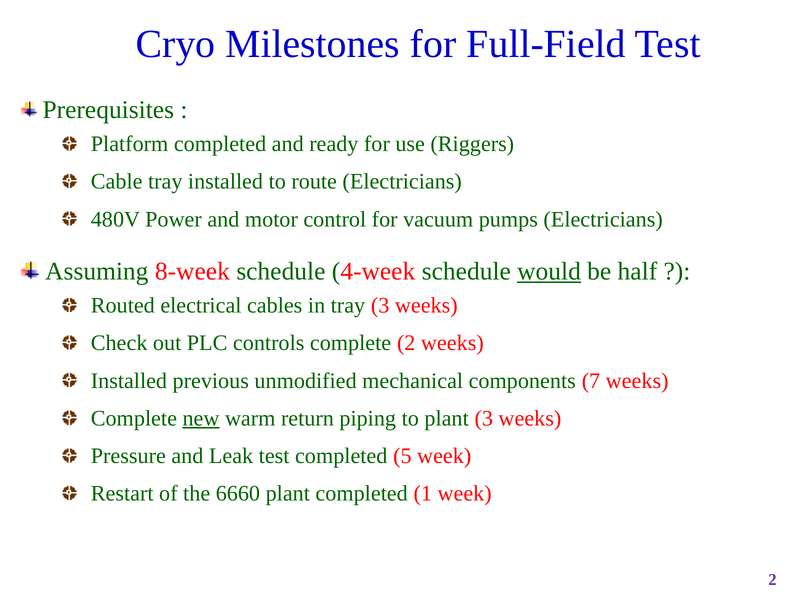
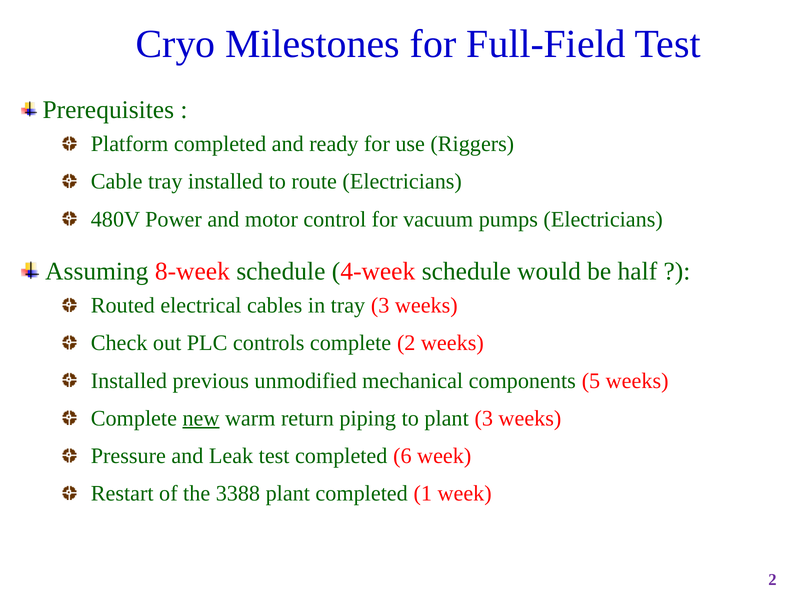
would underline: present -> none
7: 7 -> 5
5: 5 -> 6
6660: 6660 -> 3388
